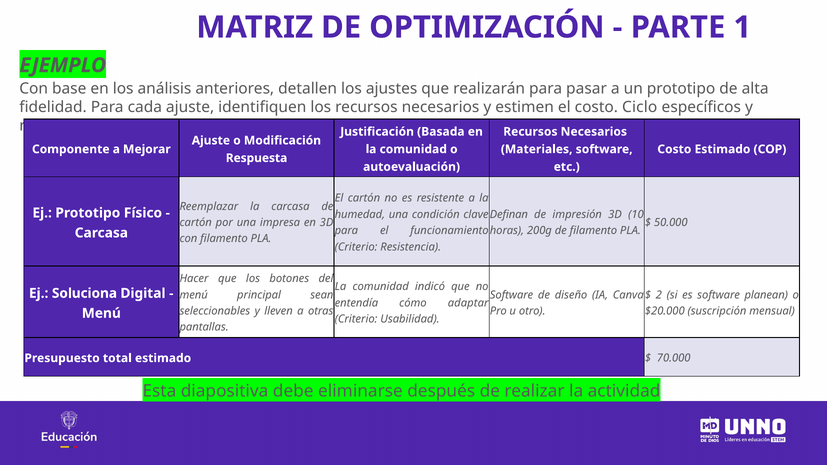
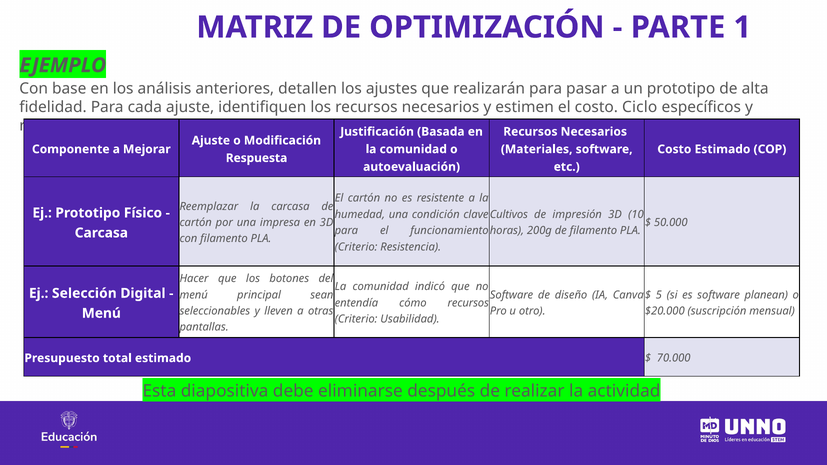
Definan: Definan -> Cultivos
Soluciona: Soluciona -> Selección
2: 2 -> 5
cómo adaptar: adaptar -> recursos
